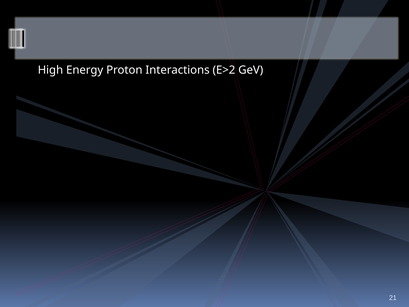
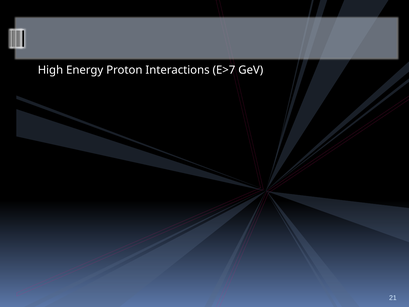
E>2: E>2 -> E>7
